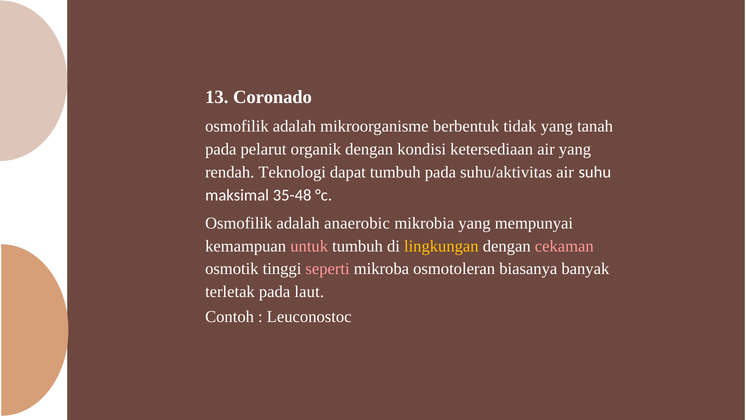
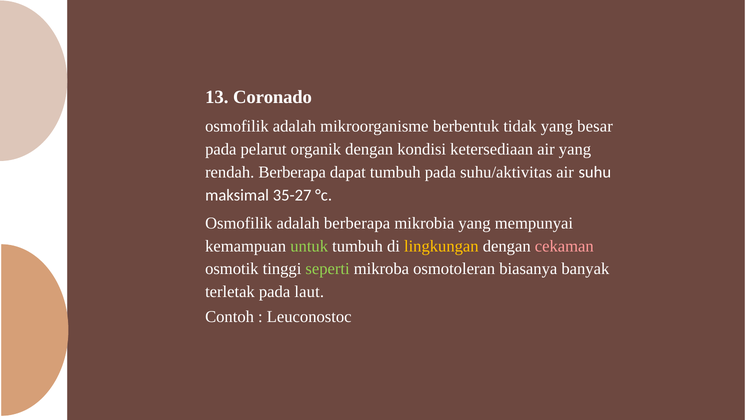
tanah: tanah -> besar
rendah Teknologi: Teknologi -> Berberapa
35-48: 35-48 -> 35-27
adalah anaerobic: anaerobic -> berberapa
untuk colour: pink -> light green
seperti colour: pink -> light green
